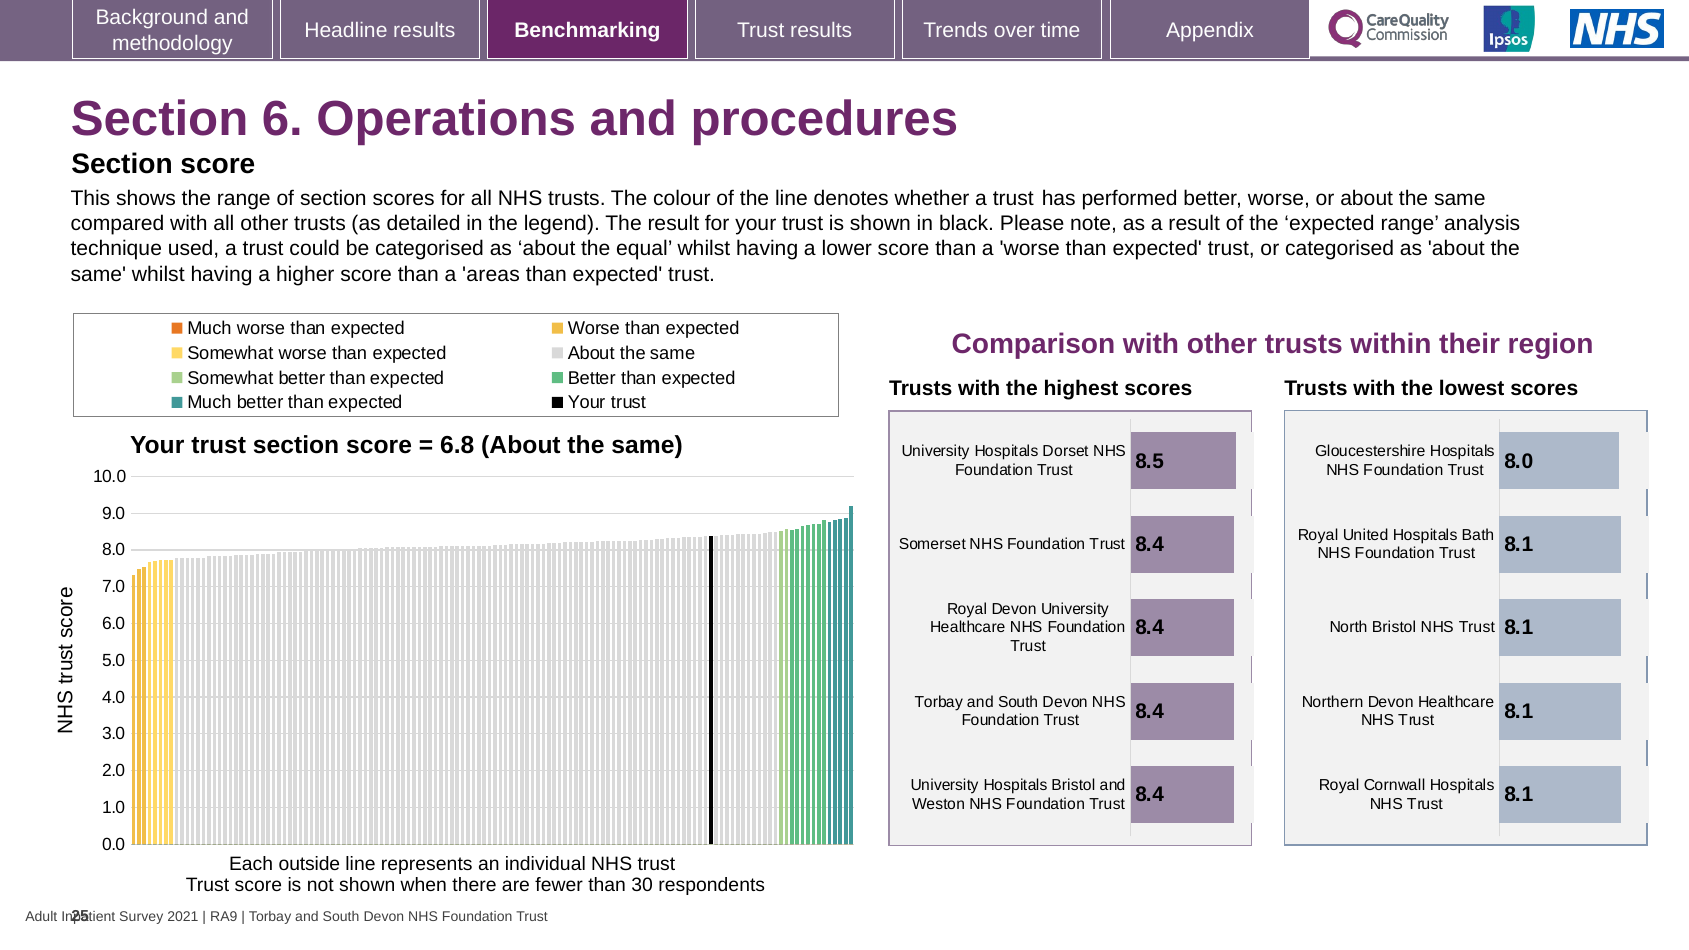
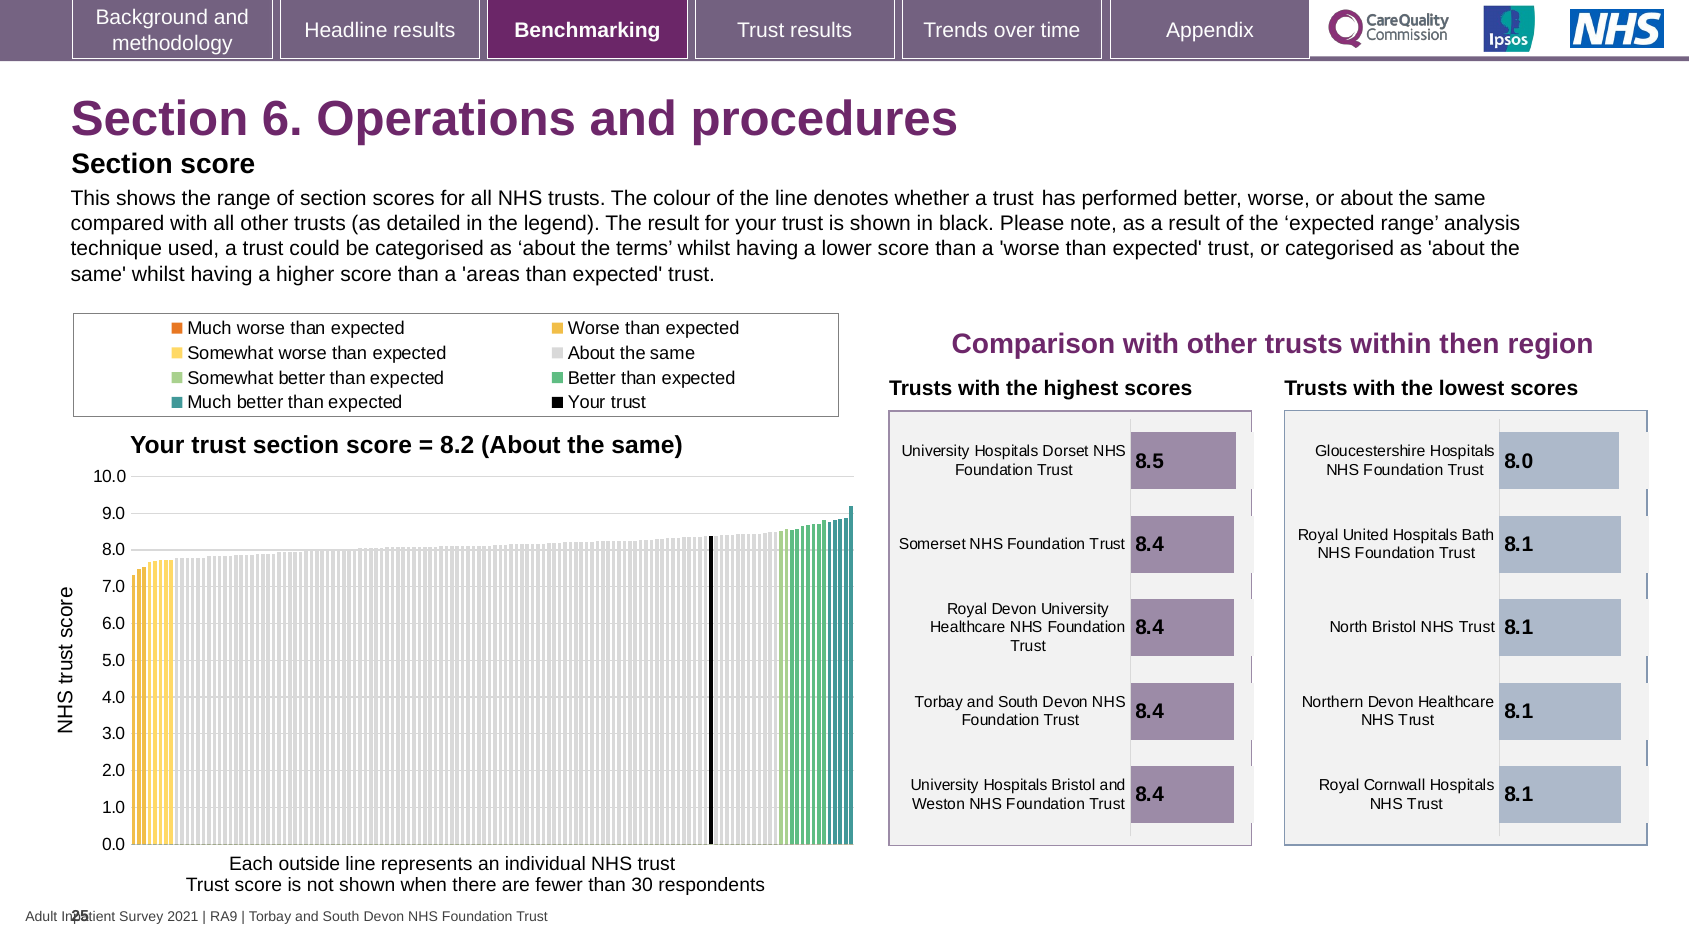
equal: equal -> terms
their: their -> then
6.8: 6.8 -> 8.2
